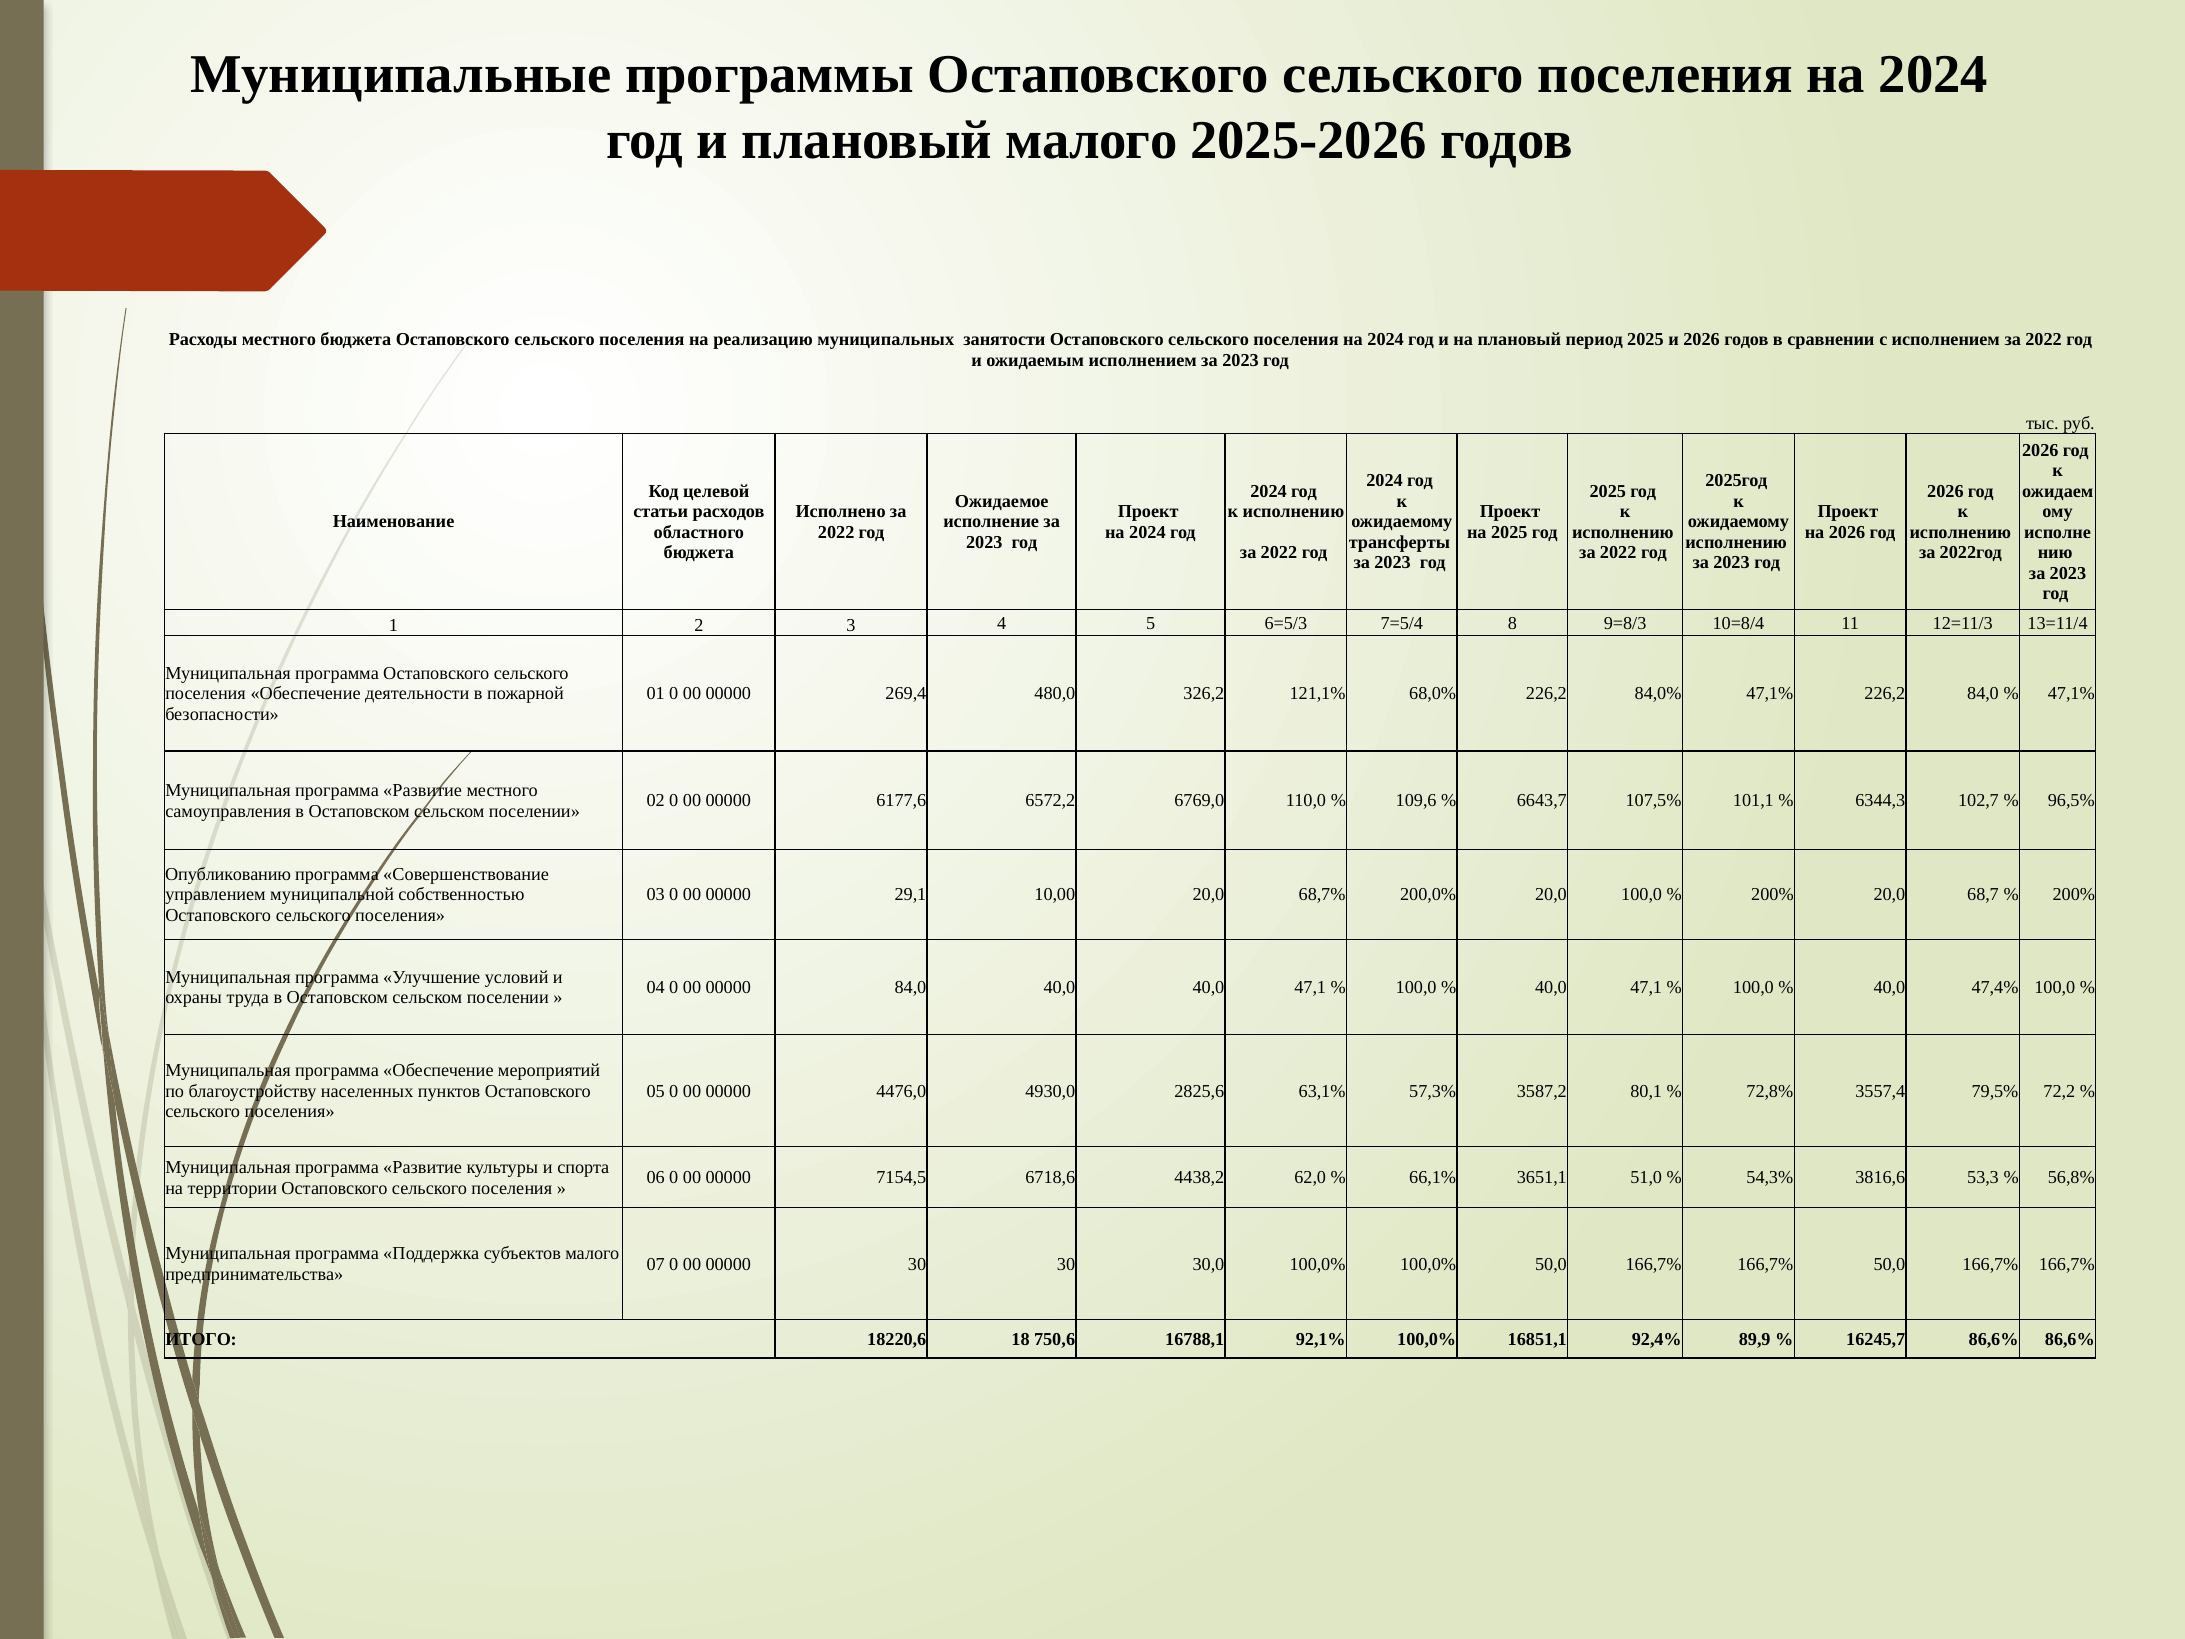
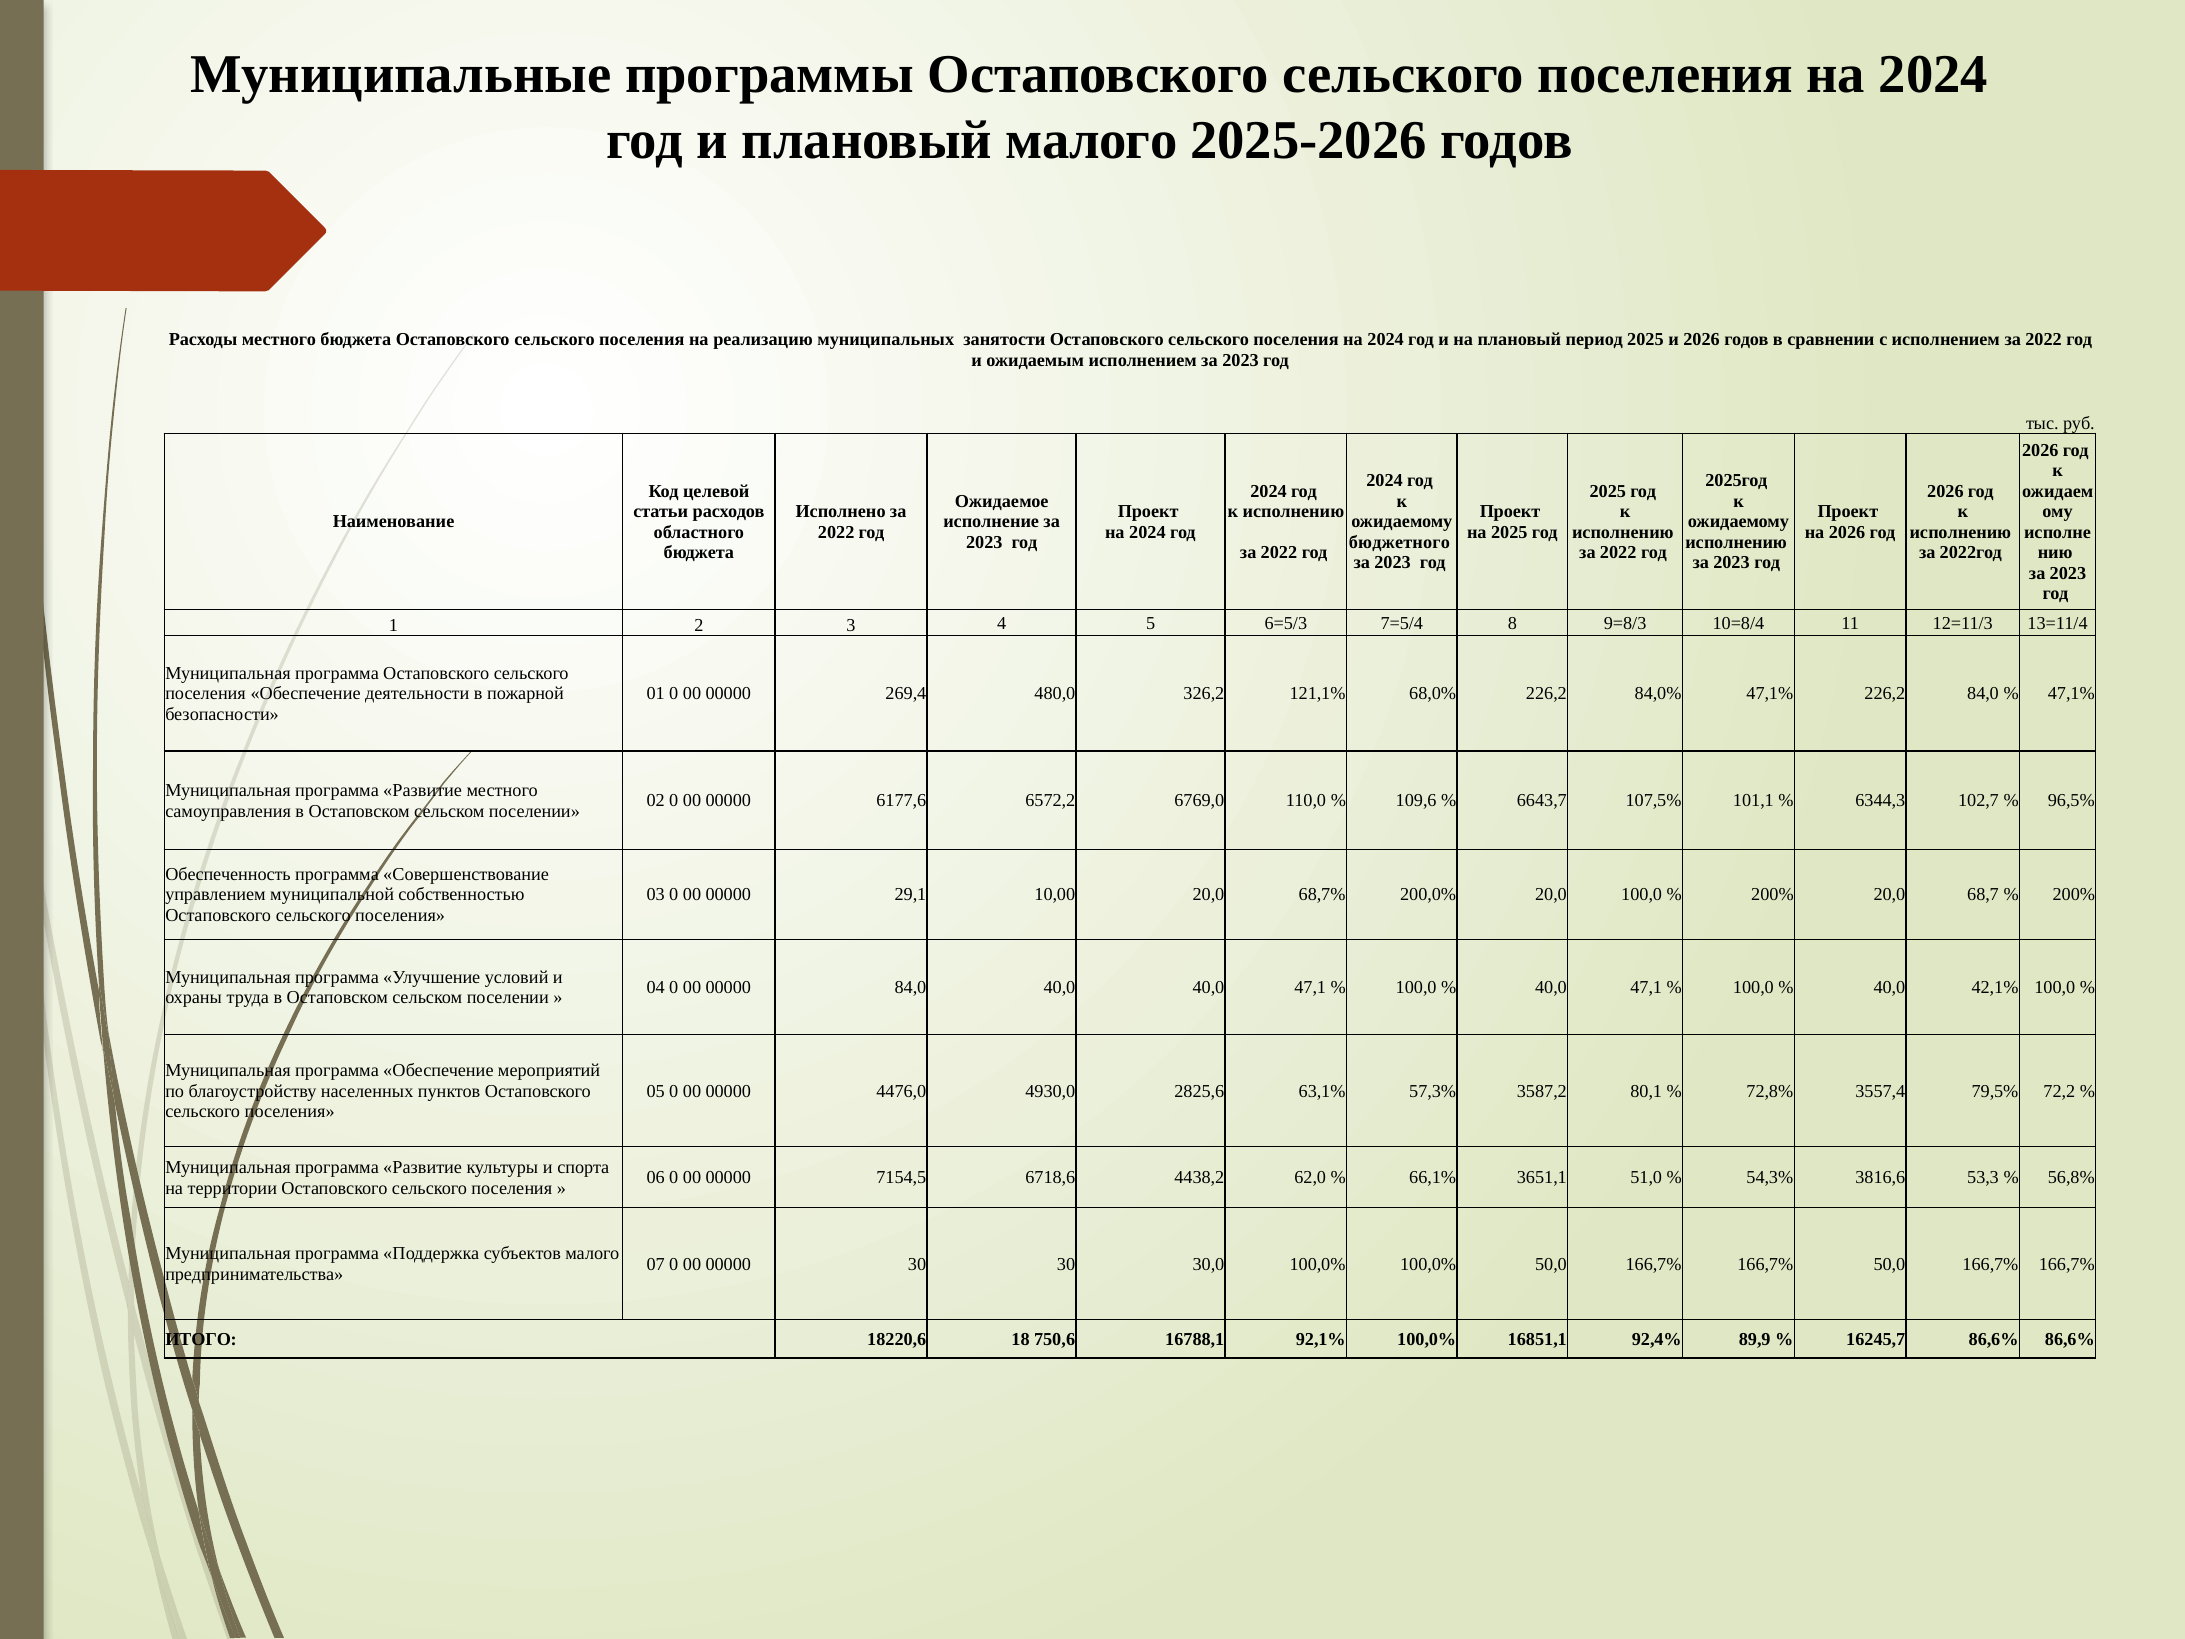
трансферты: трансферты -> бюджетного
Опубликованию: Опубликованию -> Обеспеченность
47,4%: 47,4% -> 42,1%
